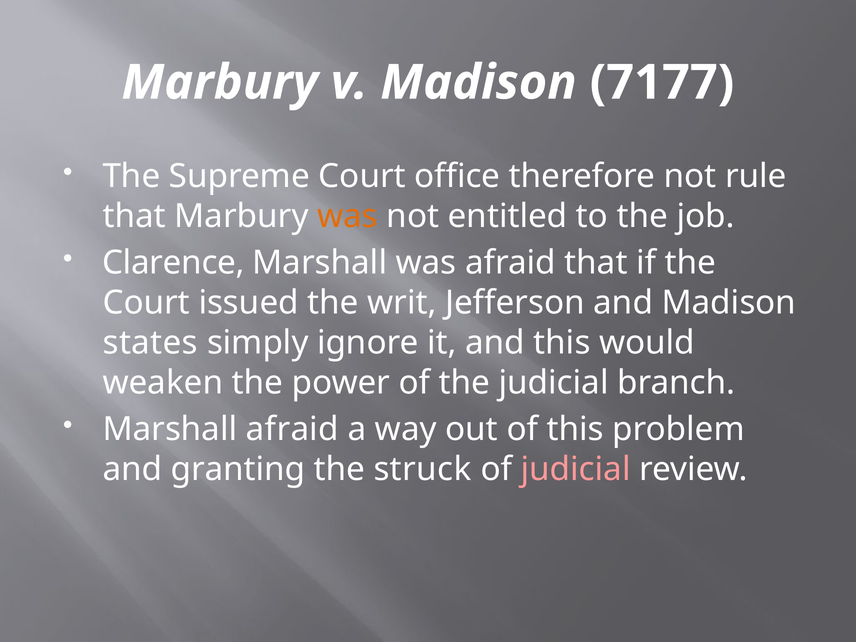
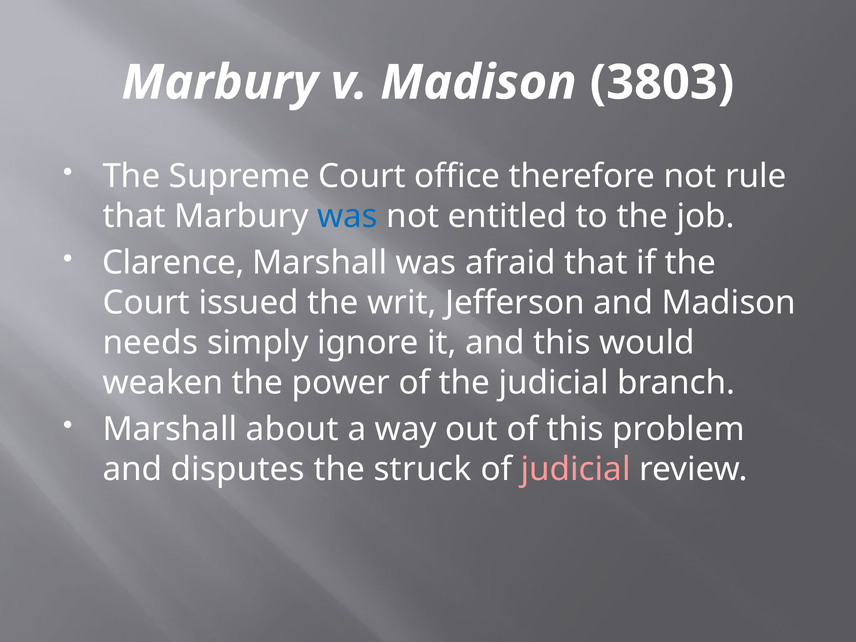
7177: 7177 -> 3803
was at (348, 216) colour: orange -> blue
states: states -> needs
Marshall afraid: afraid -> about
granting: granting -> disputes
